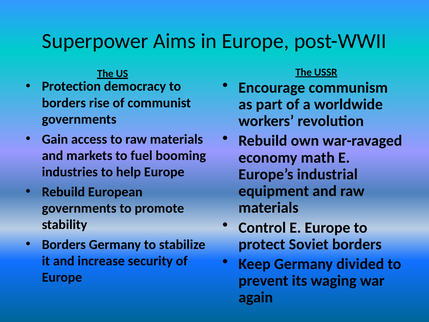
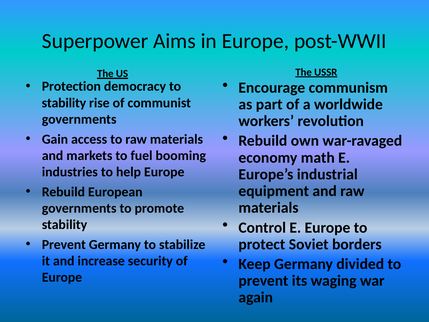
borders at (64, 103): borders -> stability
Borders at (64, 244): Borders -> Prevent
